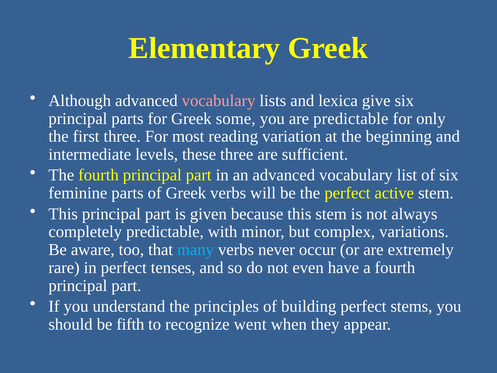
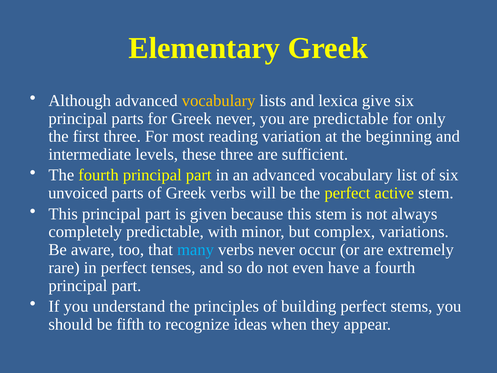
vocabulary at (219, 101) colour: pink -> yellow
Greek some: some -> never
feminine: feminine -> unvoiced
went: went -> ideas
